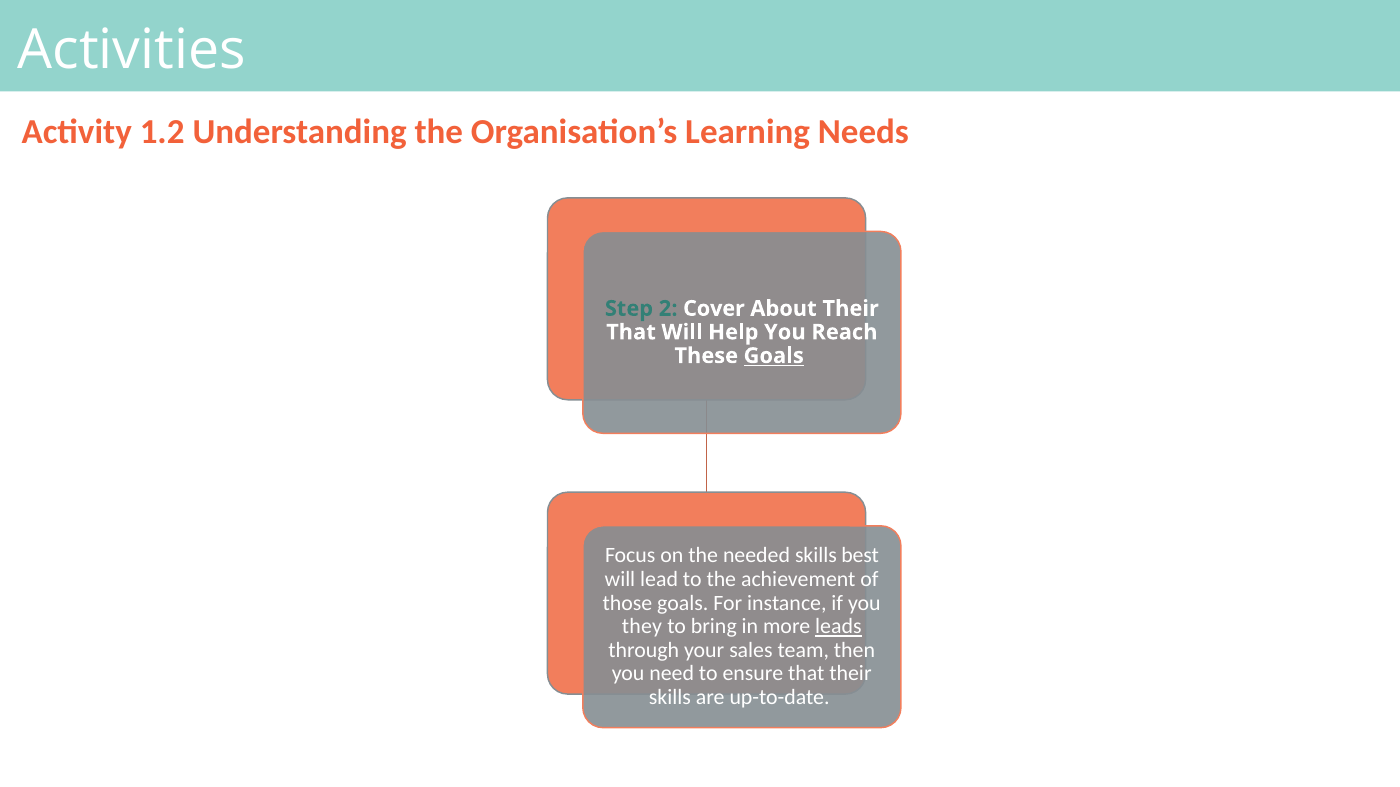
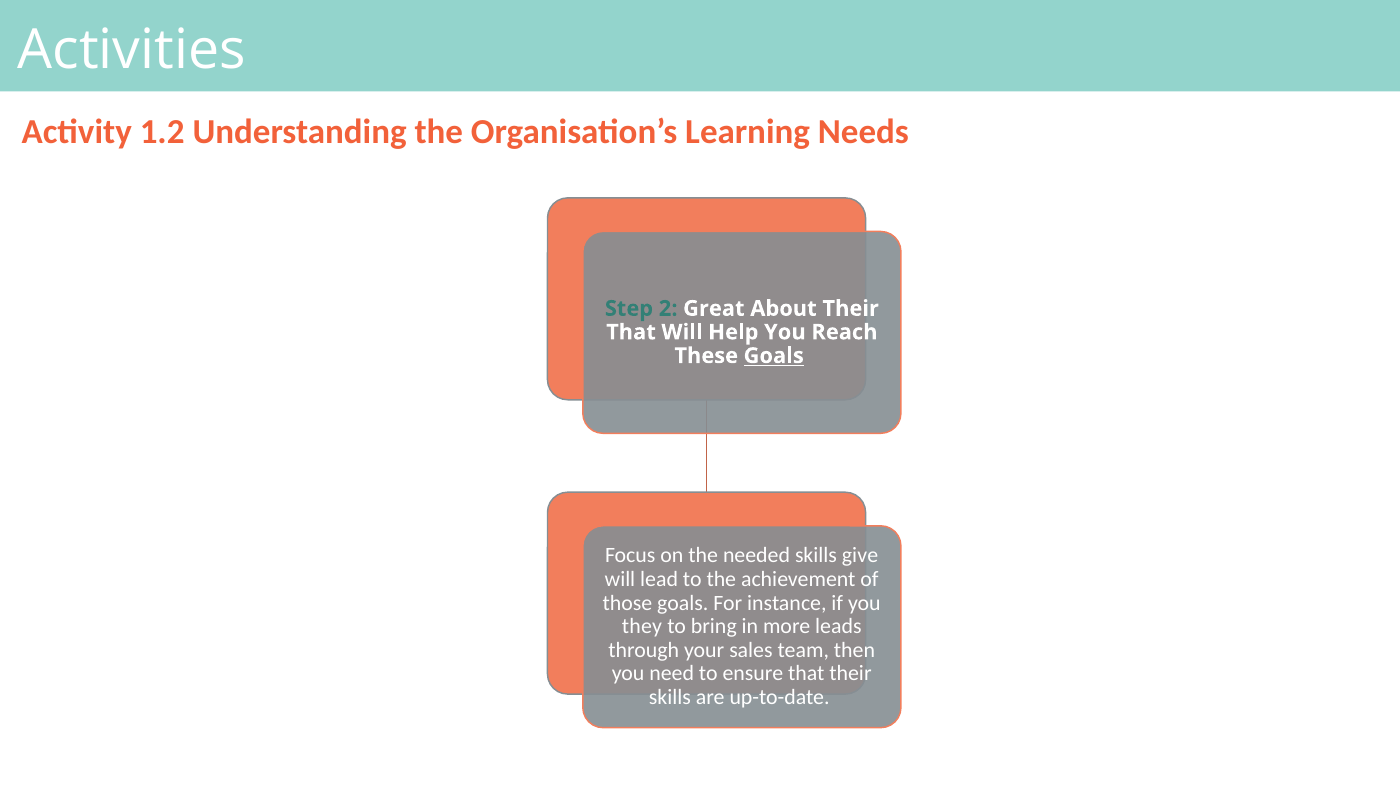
Cover: Cover -> Great
best: best -> give
leads underline: present -> none
